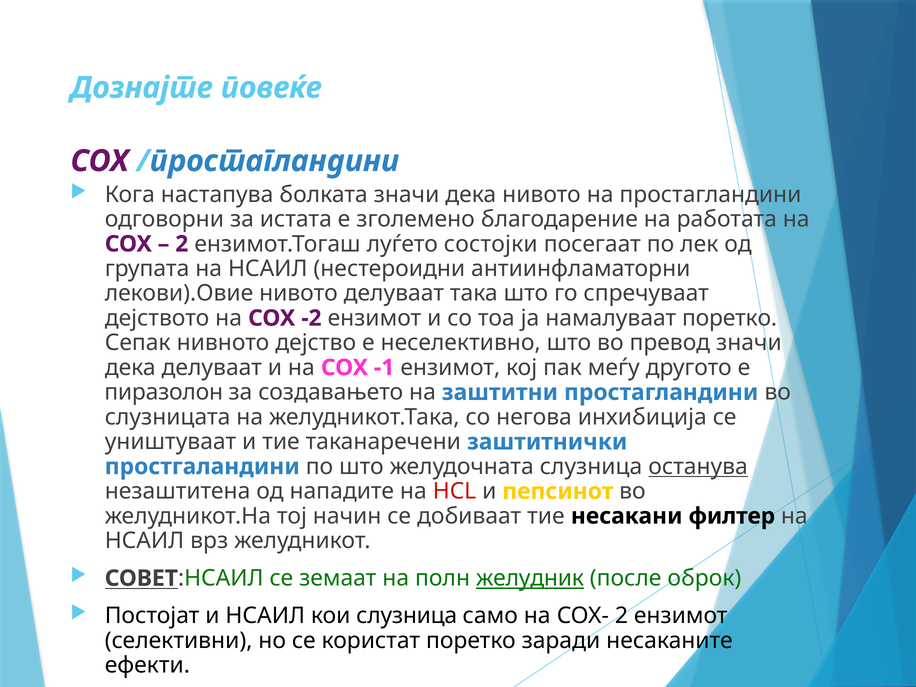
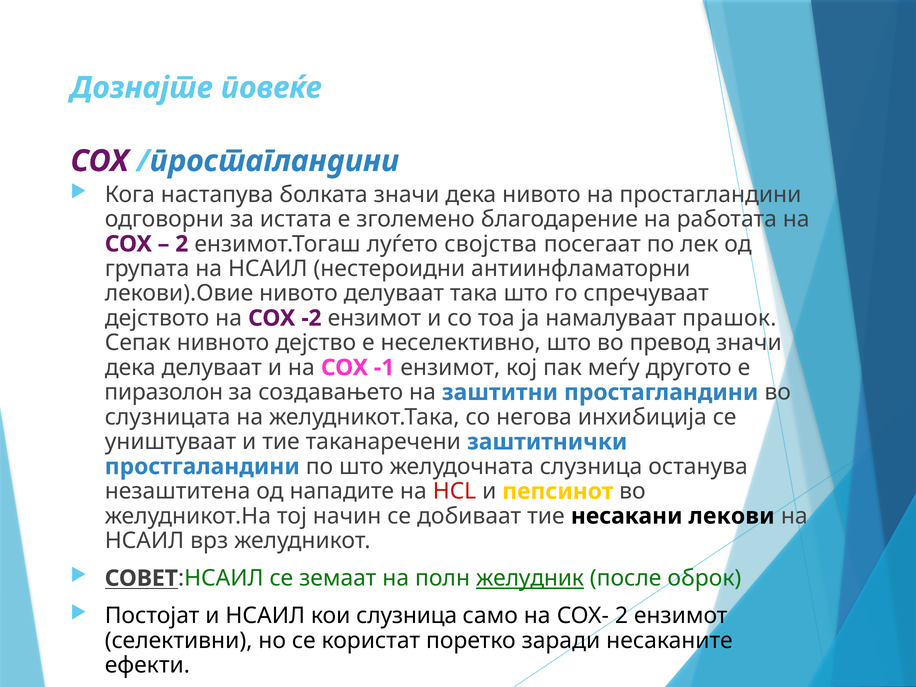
состојки: состојки -> својства
намалуваат поретко: поретко -> прашок
останува underline: present -> none
филтер: филтер -> лекови
